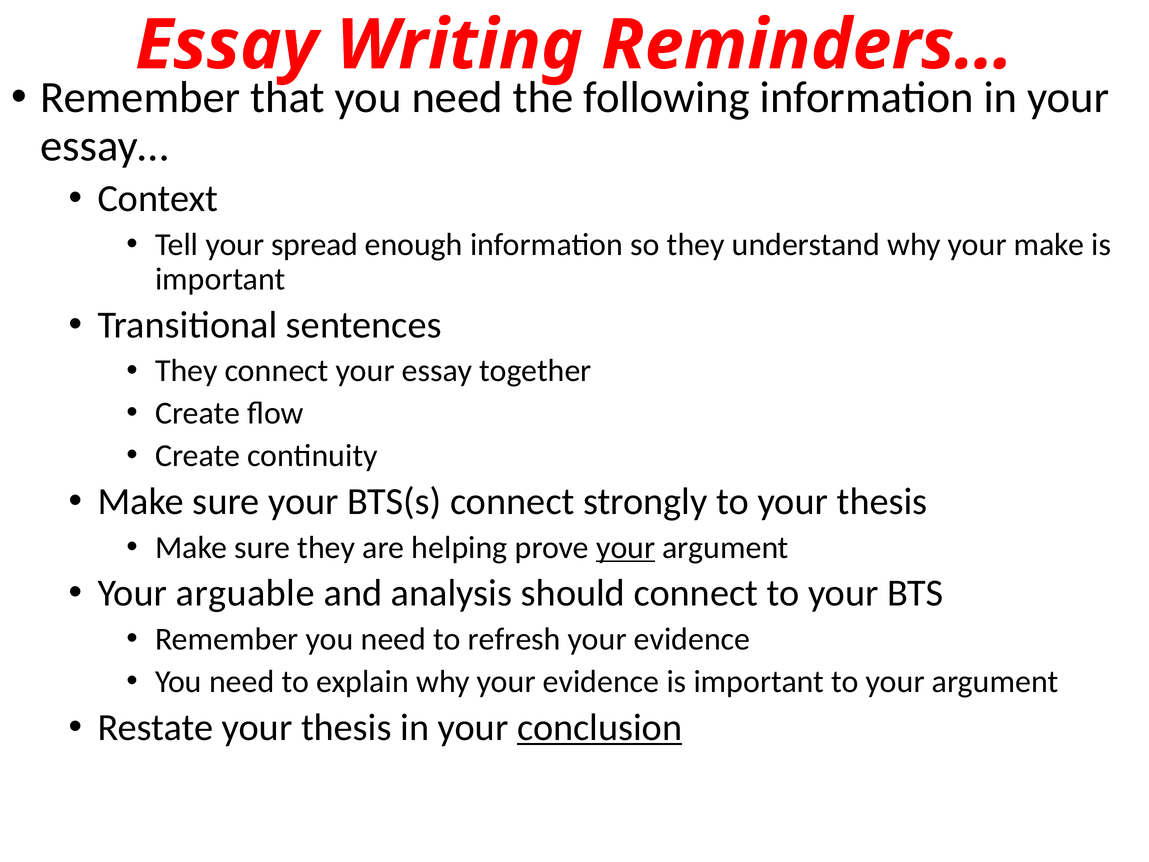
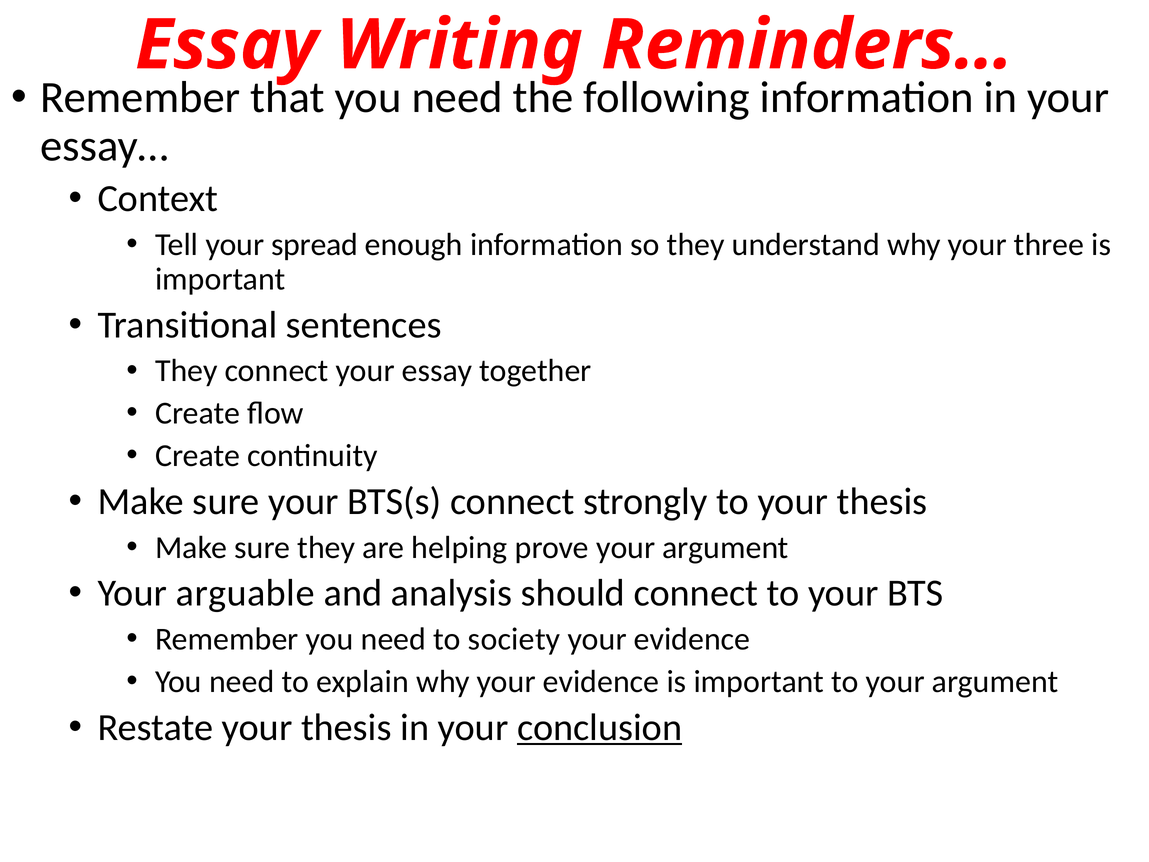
your make: make -> three
your at (626, 547) underline: present -> none
refresh: refresh -> society
